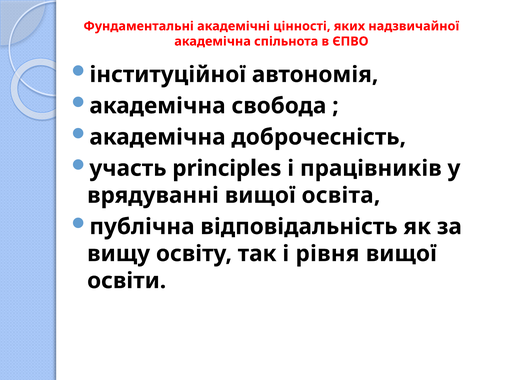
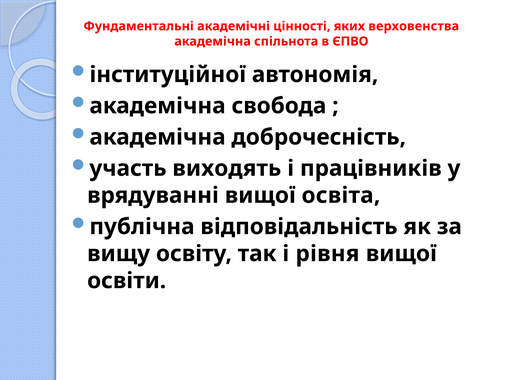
надзвичайної: надзвичайної -> верховенства
principles: principles -> виходять
